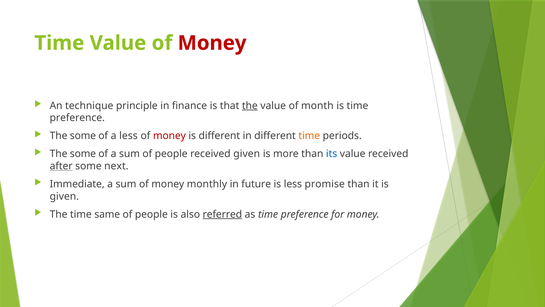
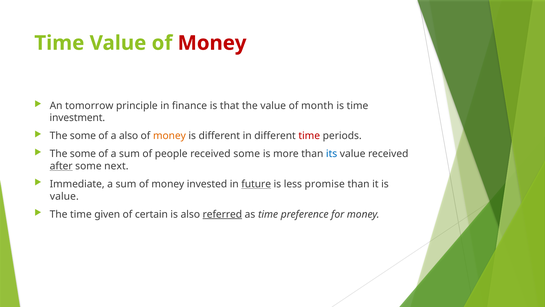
technique: technique -> tomorrow
the at (250, 105) underline: present -> none
preference at (77, 118): preference -> investment
a less: less -> also
money at (169, 136) colour: red -> orange
time at (309, 136) colour: orange -> red
received given: given -> some
monthly: monthly -> invested
future underline: none -> present
given at (64, 196): given -> value
same: same -> given
people at (151, 214): people -> certain
